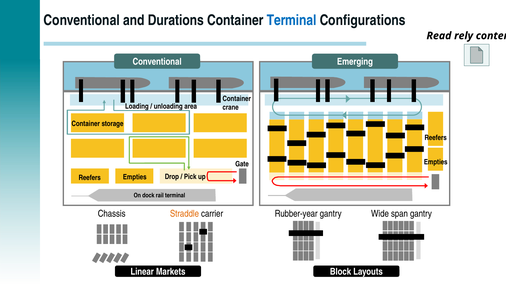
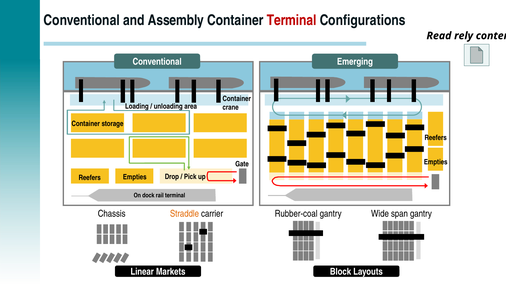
Durations: Durations -> Assembly
Terminal at (292, 20) colour: blue -> red
Rubber-year: Rubber-year -> Rubber-coal
